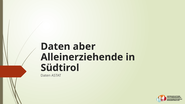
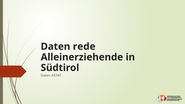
aber: aber -> rede
